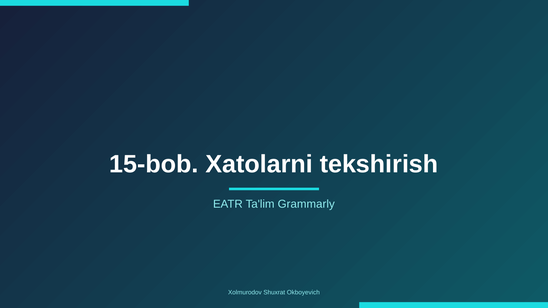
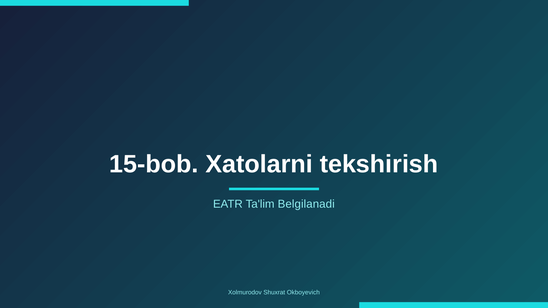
Grammarly: Grammarly -> Belgilanadi
